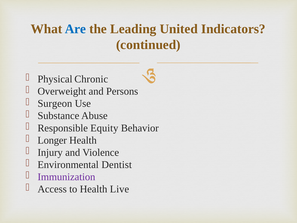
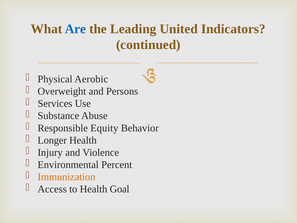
Chronic: Chronic -> Aerobic
Surgeon: Surgeon -> Services
Dentist: Dentist -> Percent
Immunization colour: purple -> orange
Live: Live -> Goal
